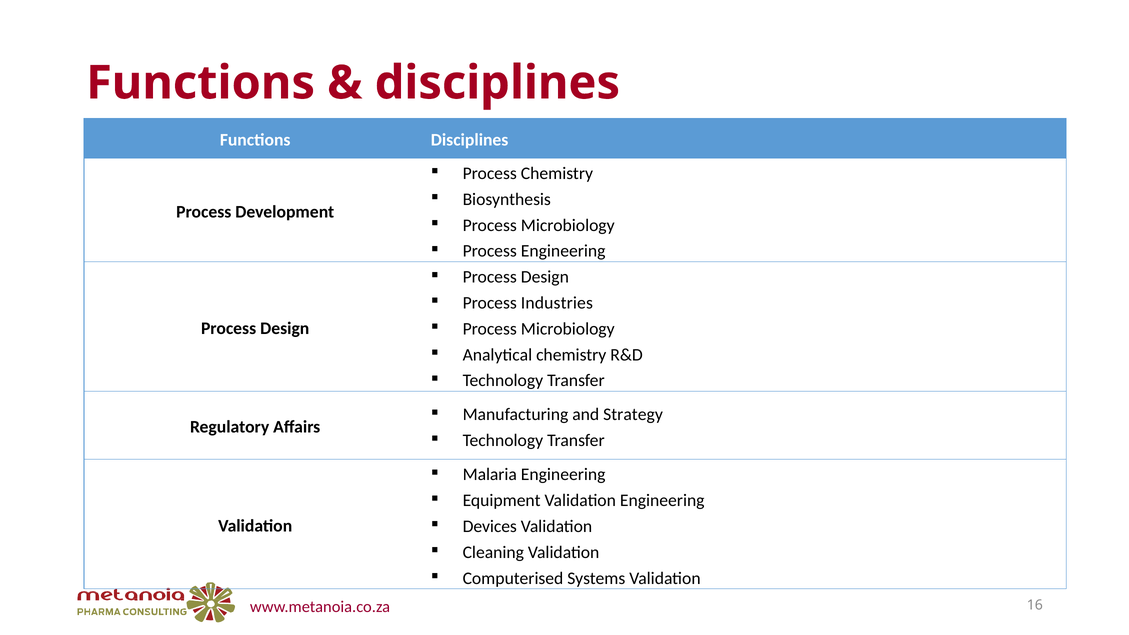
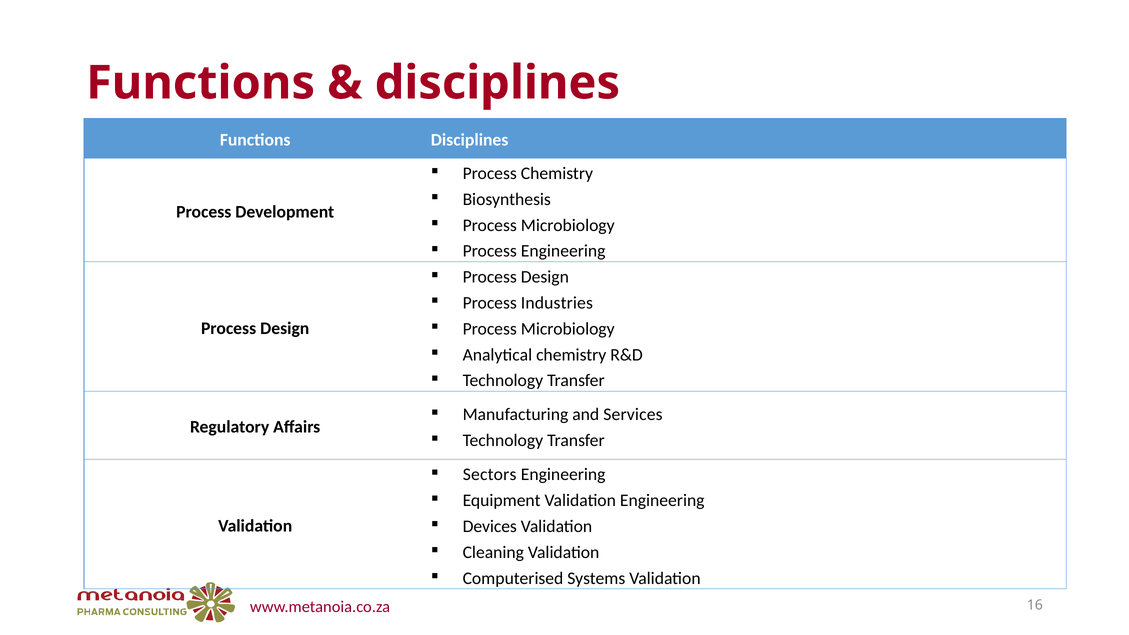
Strategy: Strategy -> Services
Malaria: Malaria -> Sectors
